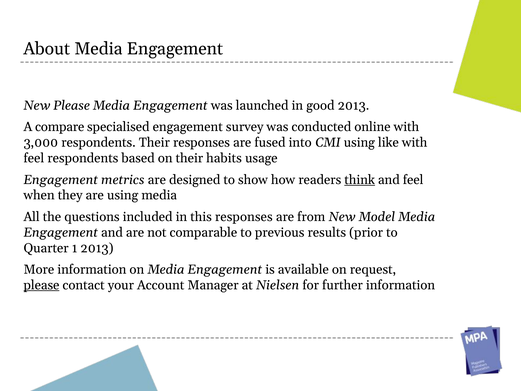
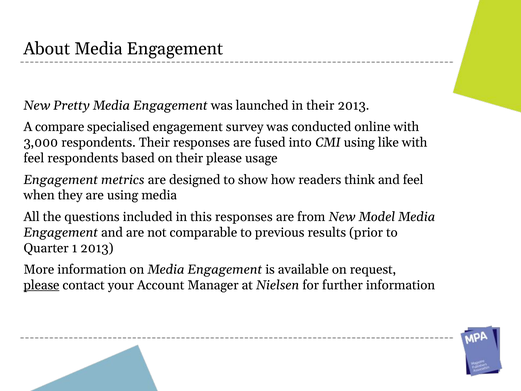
New Please: Please -> Pretty
in good: good -> their
their habits: habits -> please
think underline: present -> none
